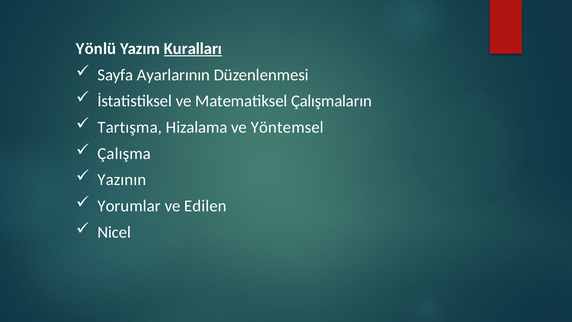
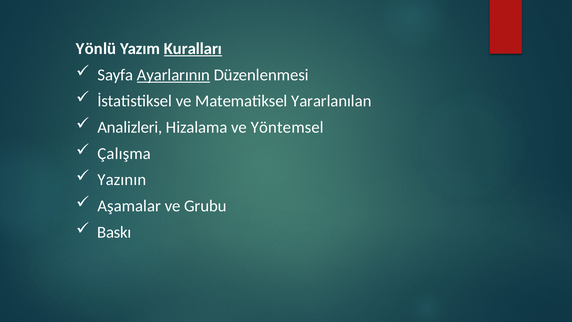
Ayarlarının underline: none -> present
Çalışmaların: Çalışmaların -> Yararlanılan
Tartışma: Tartışma -> Analizleri
Yorumlar: Yorumlar -> Aşamalar
Edilen: Edilen -> Grubu
Nicel: Nicel -> Baskı
